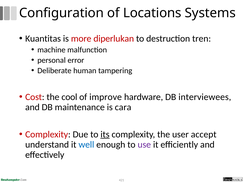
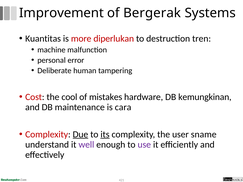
Configuration: Configuration -> Improvement
Locations: Locations -> Bergerak
improve: improve -> mistakes
interviewees: interviewees -> kemungkinan
Due underline: none -> present
accept: accept -> sname
well colour: blue -> purple
